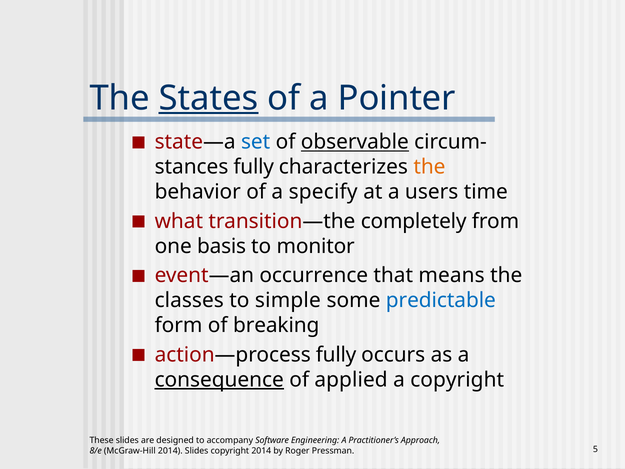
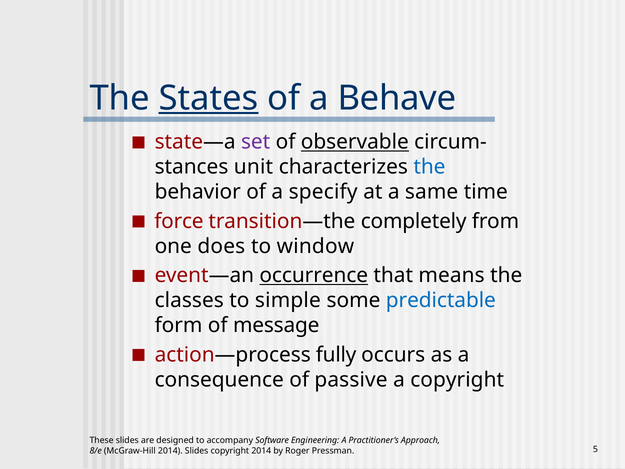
Pointer: Pointer -> Behave
set colour: blue -> purple
fully at (254, 167): fully -> unit
the at (429, 167) colour: orange -> blue
users: users -> same
what: what -> force
basis: basis -> does
monitor: monitor -> window
occurrence underline: none -> present
breaking: breaking -> message
consequence underline: present -> none
applied: applied -> passive
